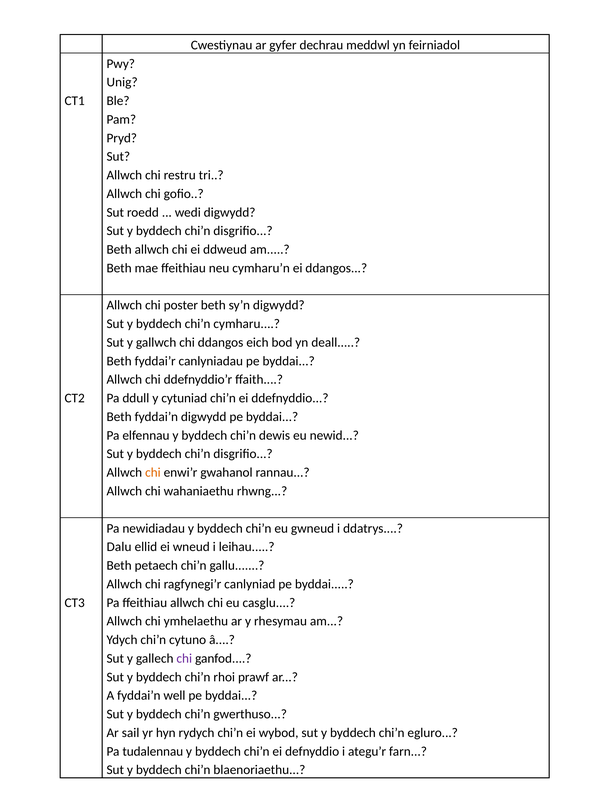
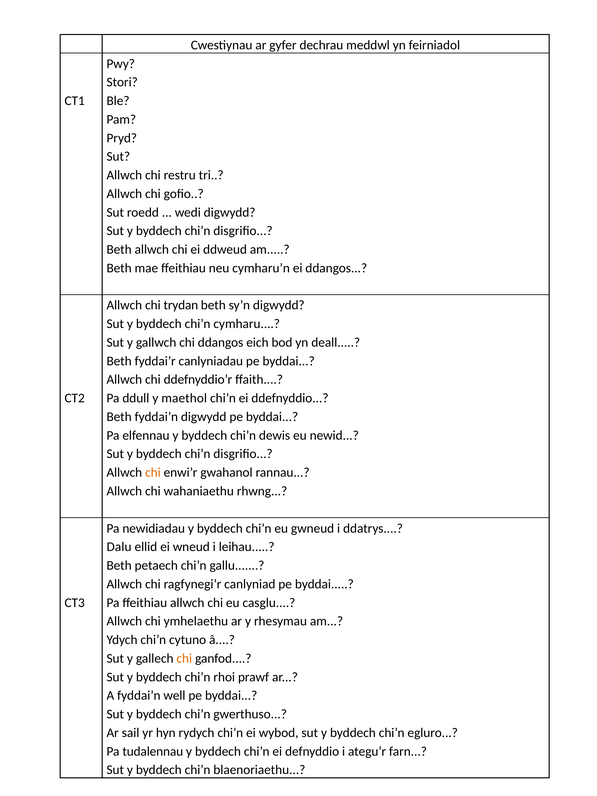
Unig: Unig -> Stori
poster: poster -> trydan
cytuniad: cytuniad -> maethol
chi at (184, 658) colour: purple -> orange
